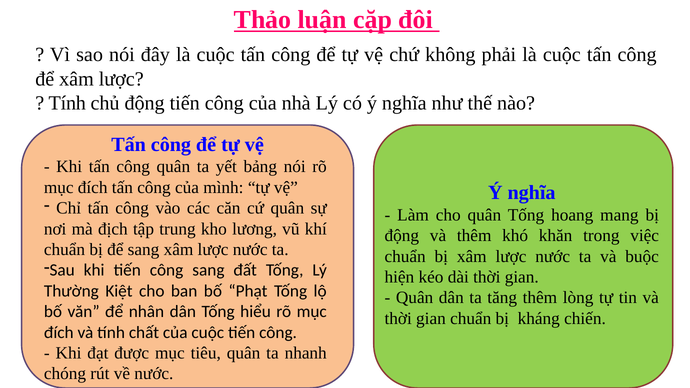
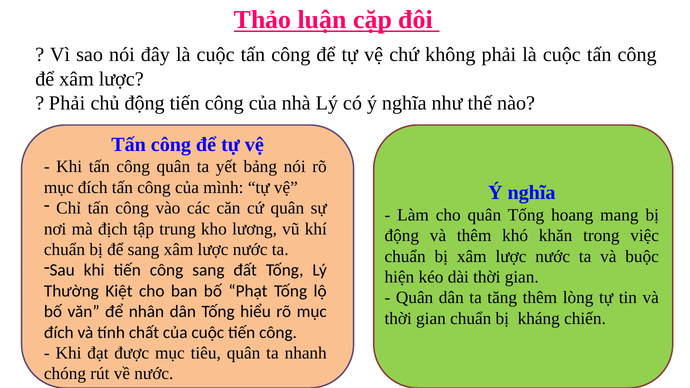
Tính at (67, 103): Tính -> Phải
